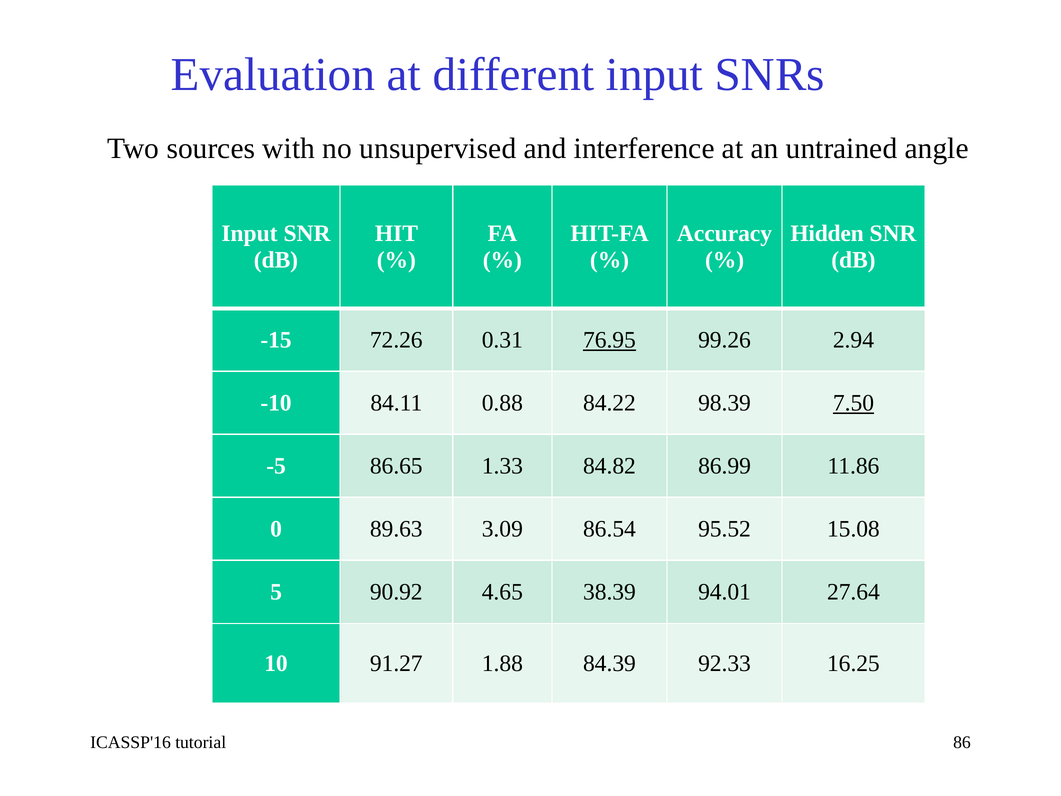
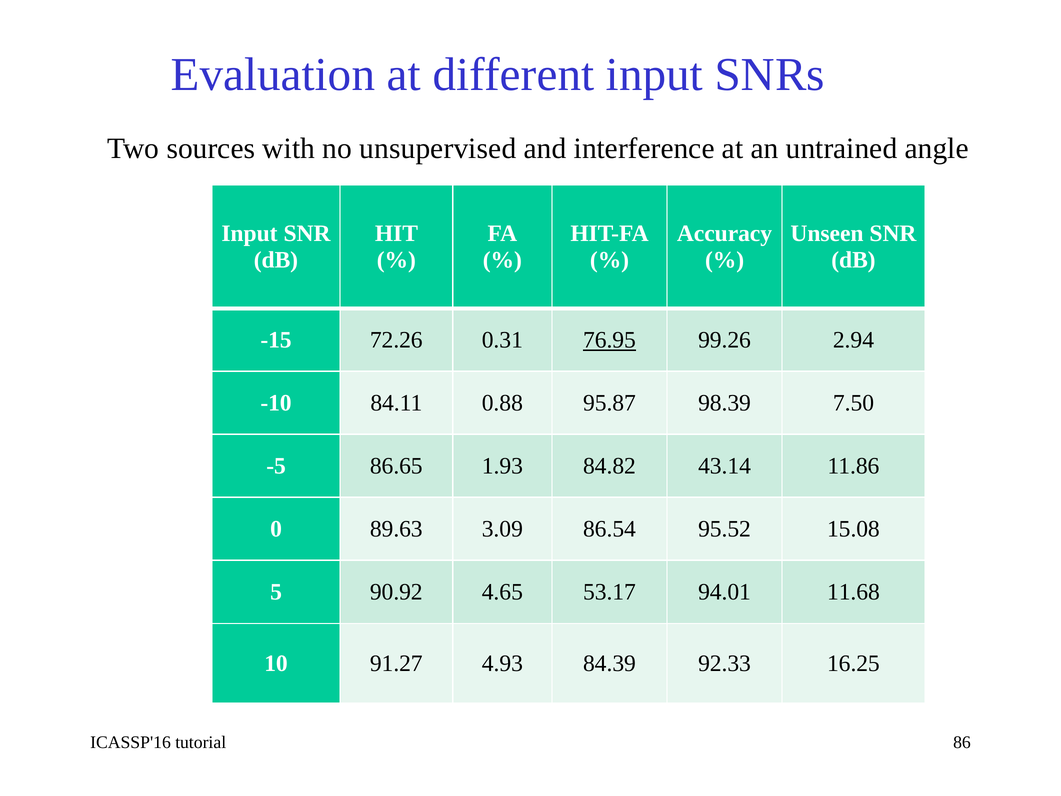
Hidden: Hidden -> Unseen
84.22: 84.22 -> 95.87
7.50 underline: present -> none
1.33: 1.33 -> 1.93
86.99: 86.99 -> 43.14
38.39: 38.39 -> 53.17
27.64: 27.64 -> 11.68
1.88: 1.88 -> 4.93
